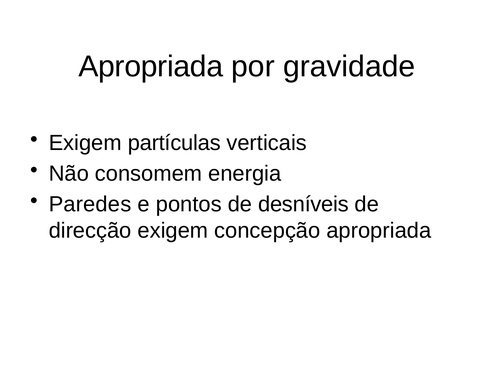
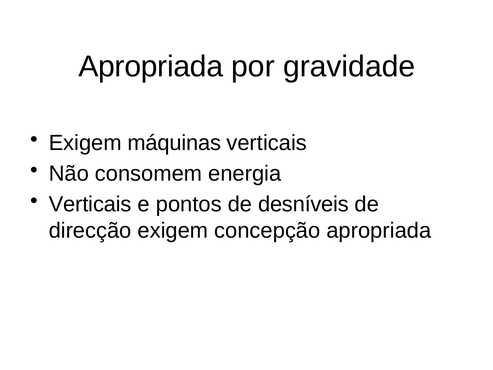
partículas: partículas -> máquinas
Paredes at (90, 204): Paredes -> Verticais
